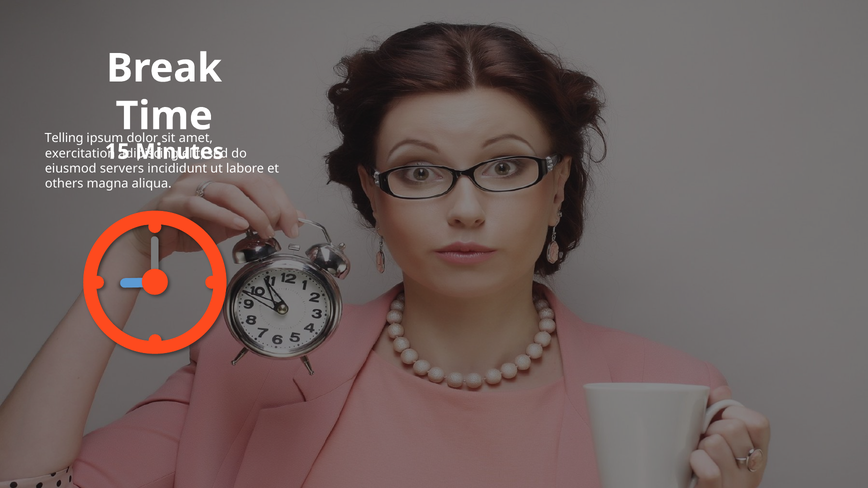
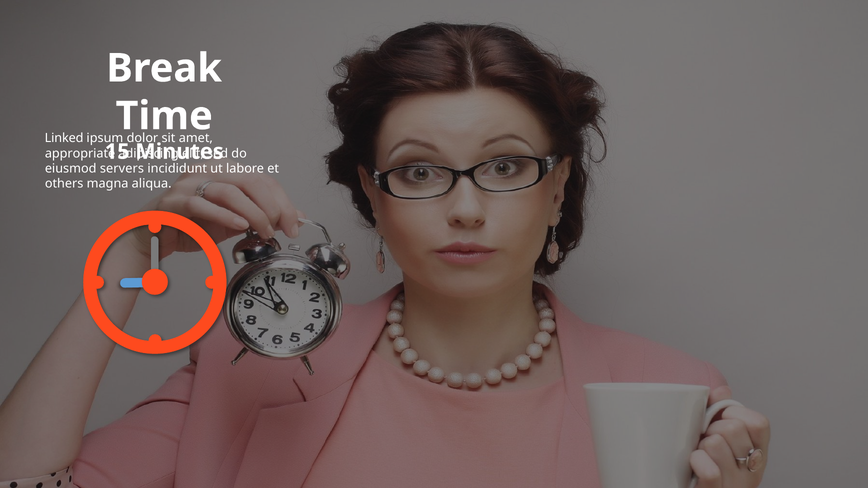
Telling: Telling -> Linked
exercitation: exercitation -> appropriate
